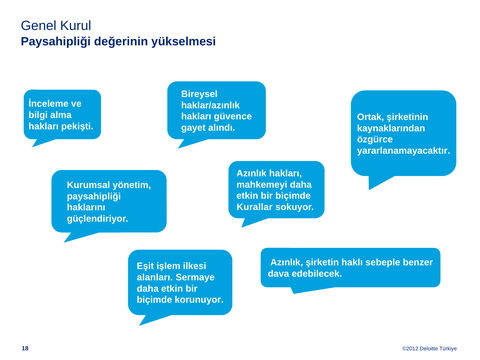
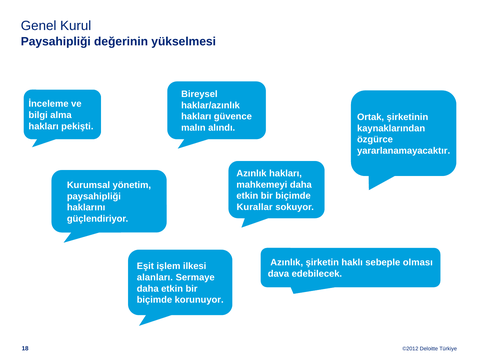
gayet: gayet -> malın
benzer: benzer -> olması
